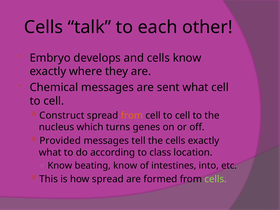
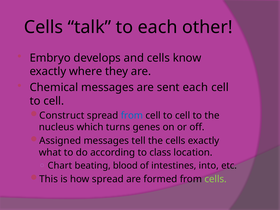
sent what: what -> each
from at (132, 115) colour: orange -> blue
Provided: Provided -> Assigned
Know at (60, 166): Know -> Chart
beating know: know -> blood
